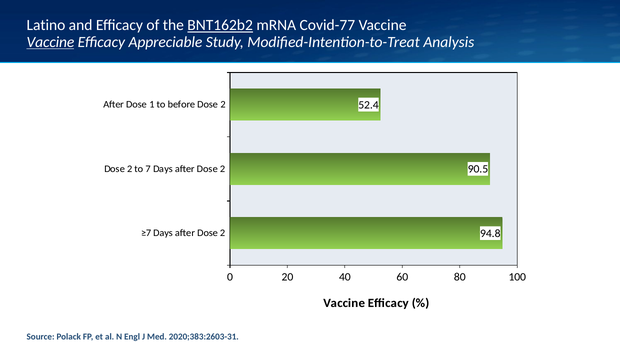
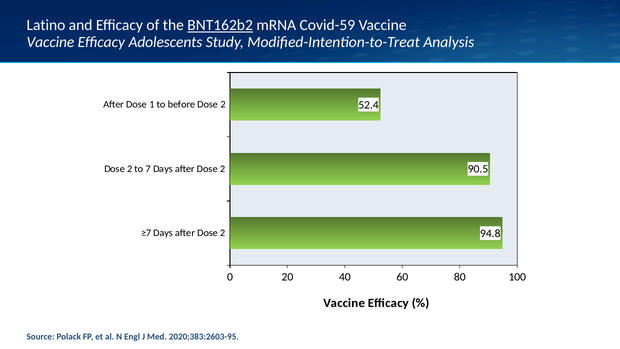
Covid-77: Covid-77 -> Covid-59
Vaccine at (50, 42) underline: present -> none
Appreciable: Appreciable -> Adolescents
2020;383:2603-31: 2020;383:2603-31 -> 2020;383:2603-95
